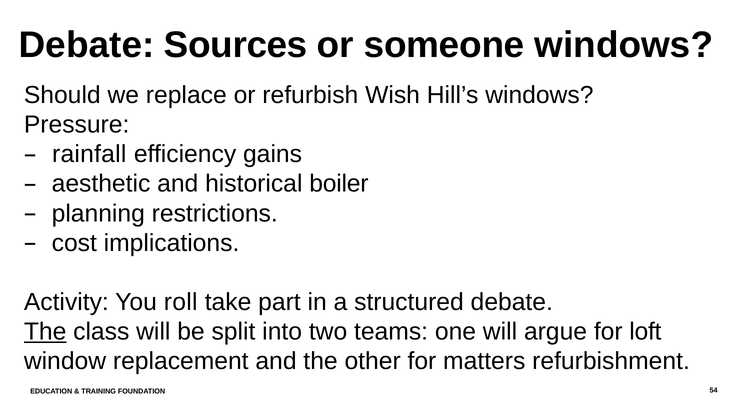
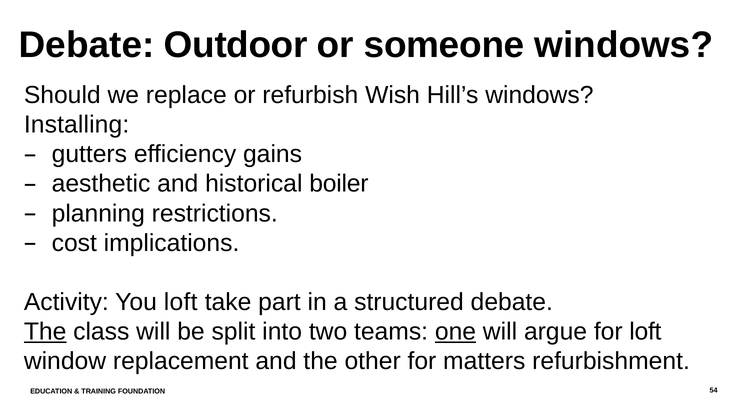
Sources: Sources -> Outdoor
Pressure: Pressure -> Installing
rainfall: rainfall -> gutters
You roll: roll -> loft
one underline: none -> present
